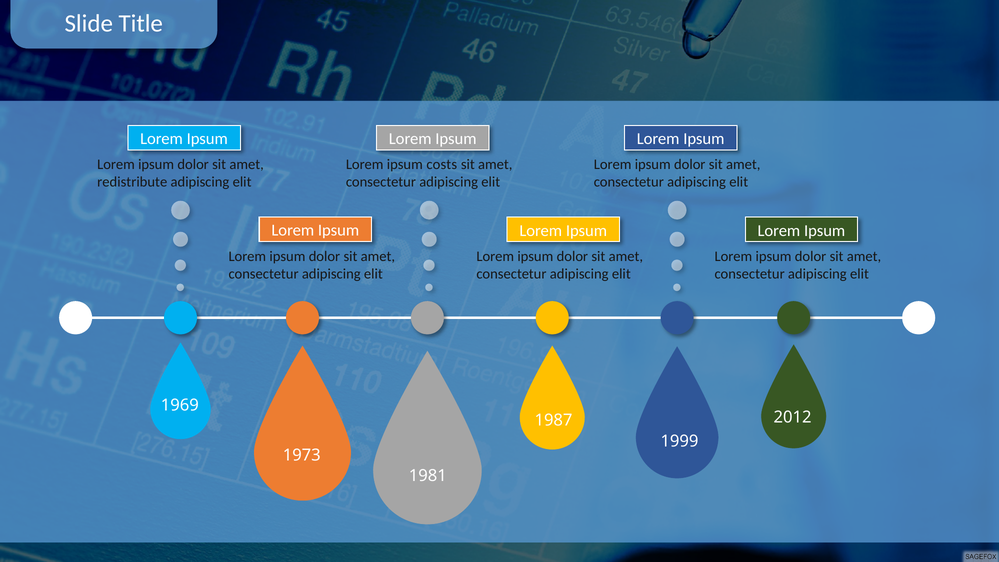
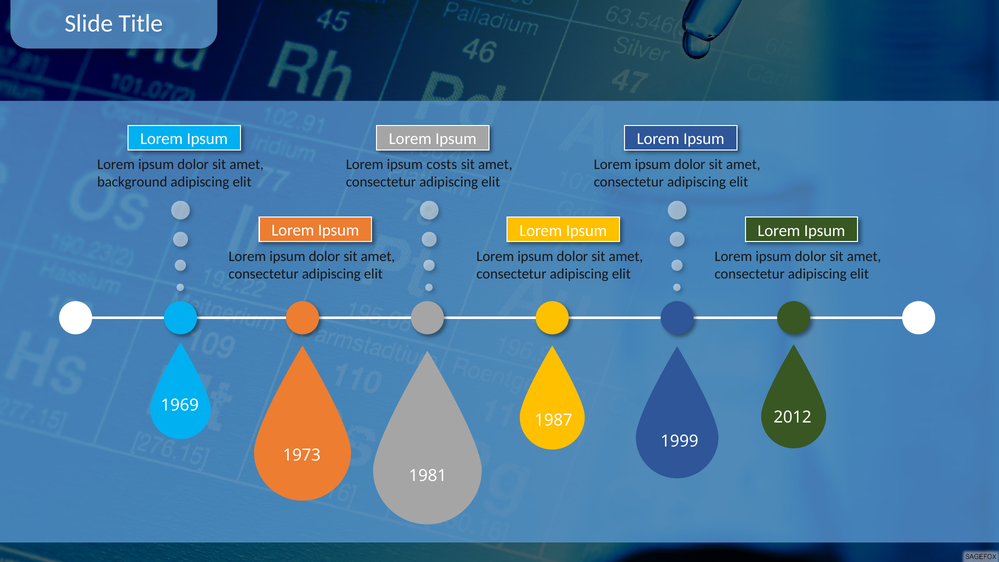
redistribute: redistribute -> background
